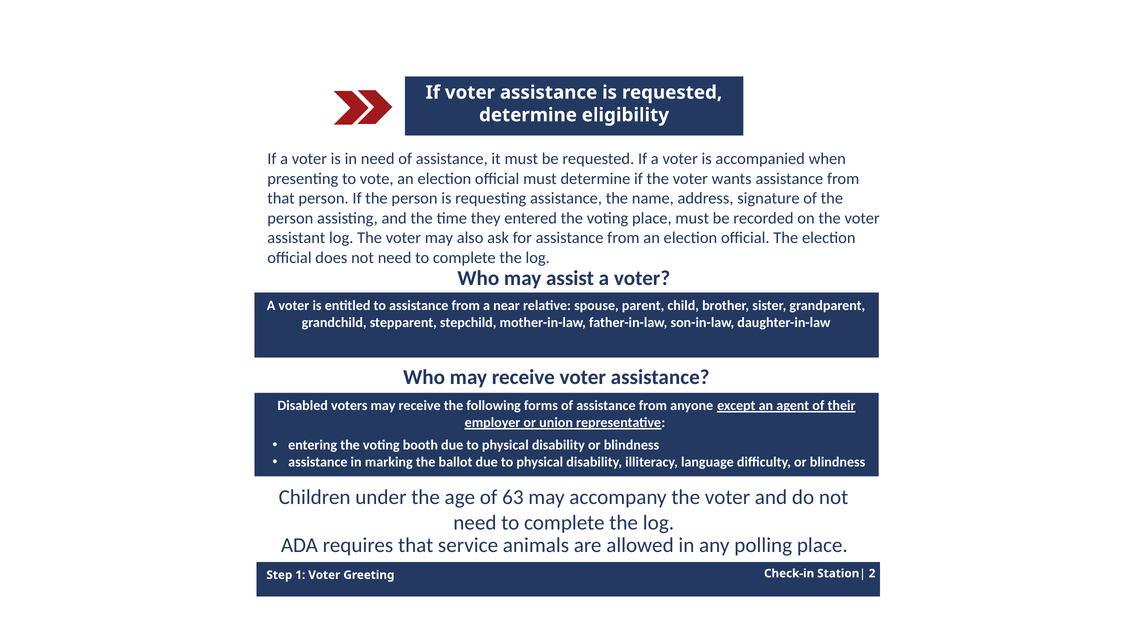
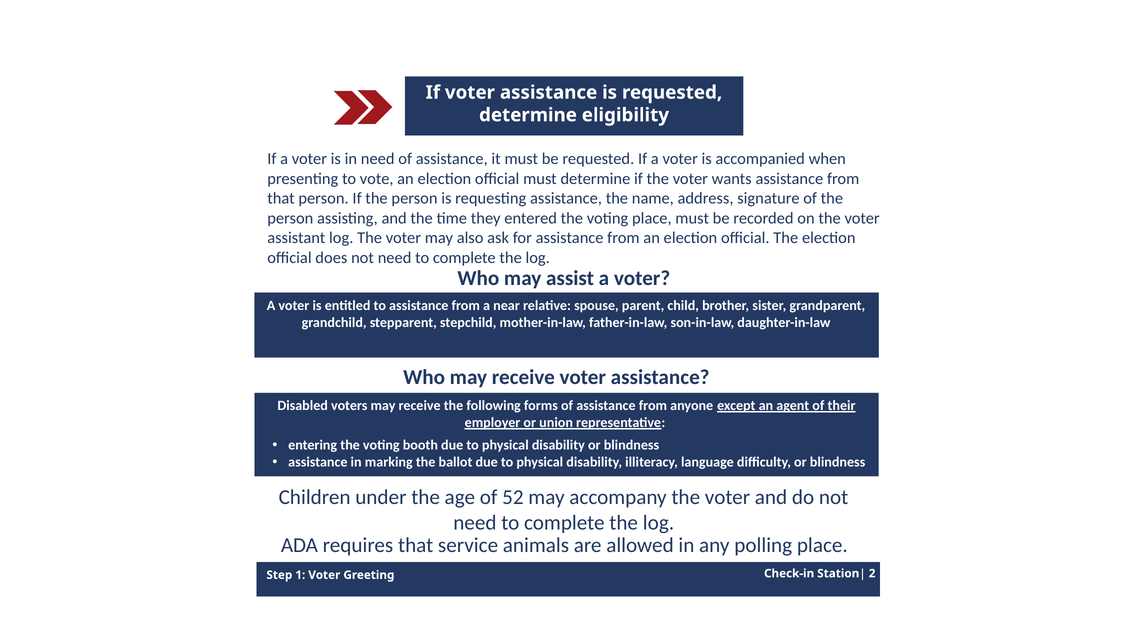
63: 63 -> 52
